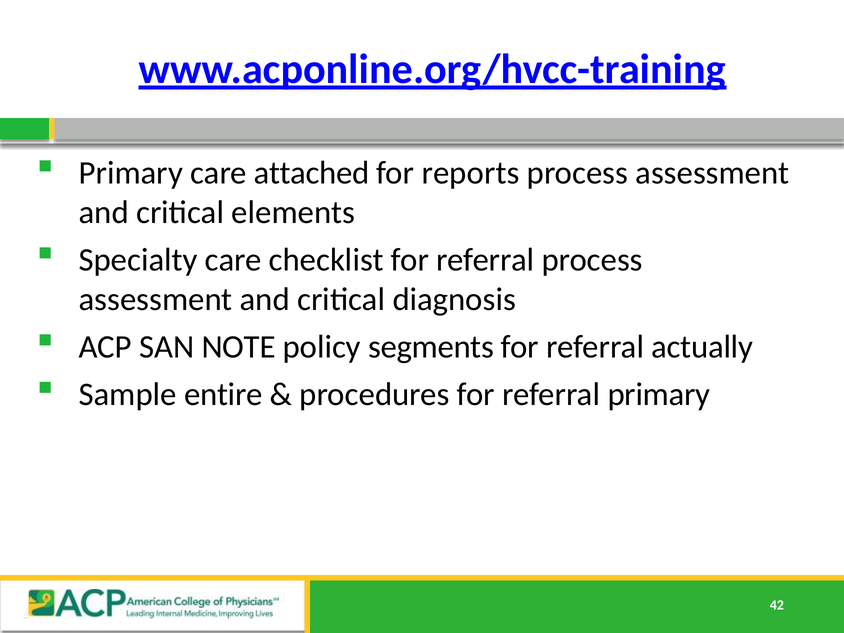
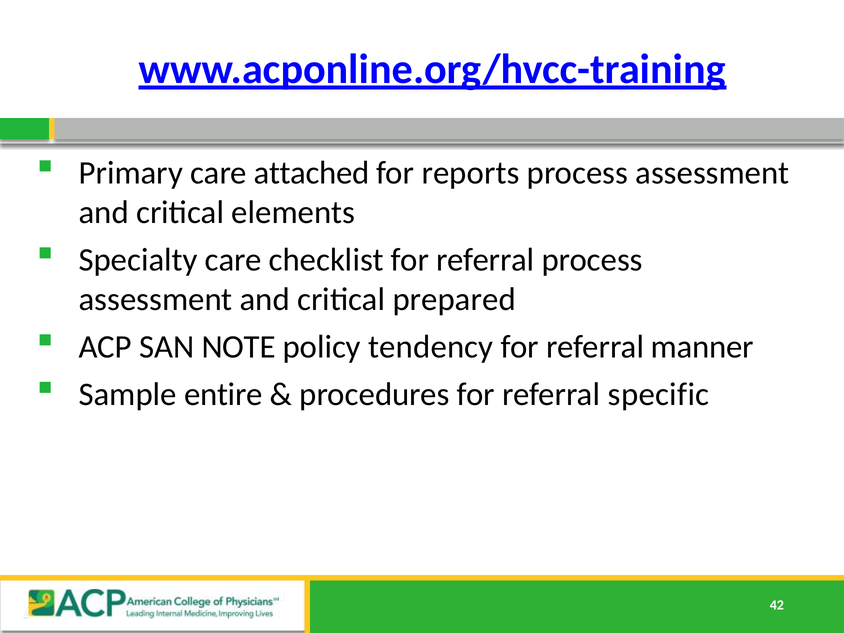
diagnosis: diagnosis -> prepared
segments: segments -> tendency
actually: actually -> manner
referral primary: primary -> specific
